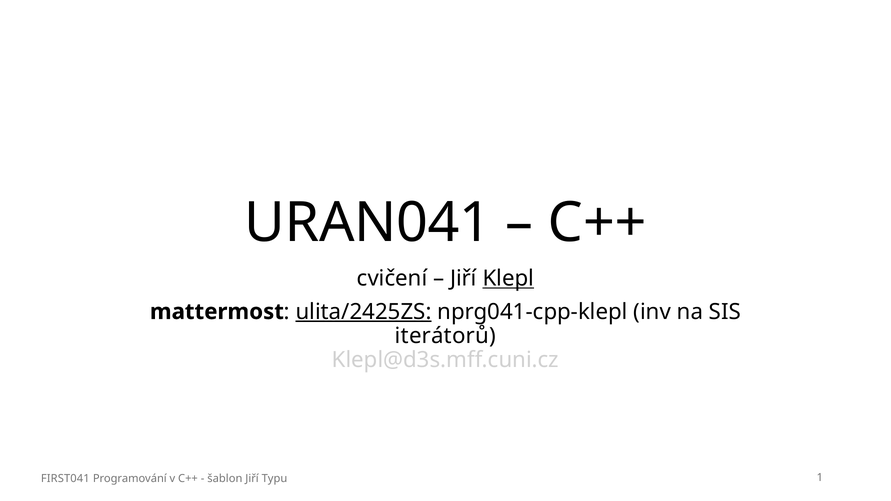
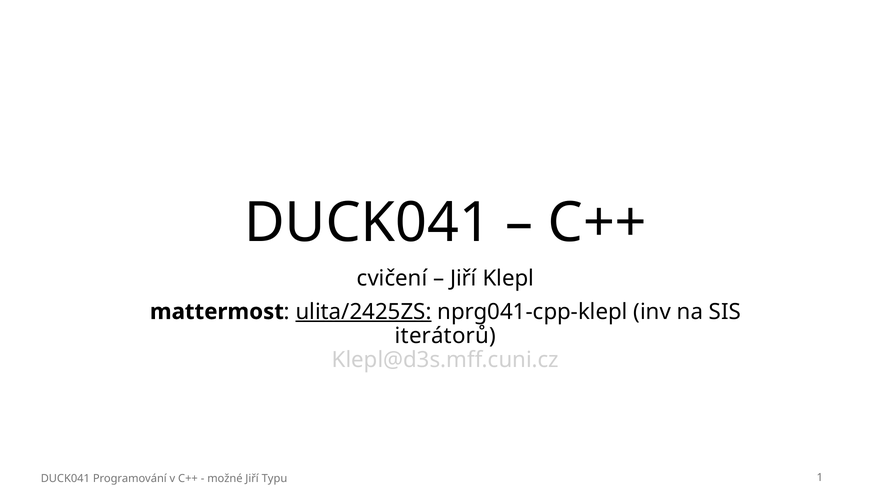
URAN041 at (368, 223): URAN041 -> DUCK041
Klepl underline: present -> none
FIRST041 at (65, 479): FIRST041 -> DUCK041
šablon: šablon -> možné
